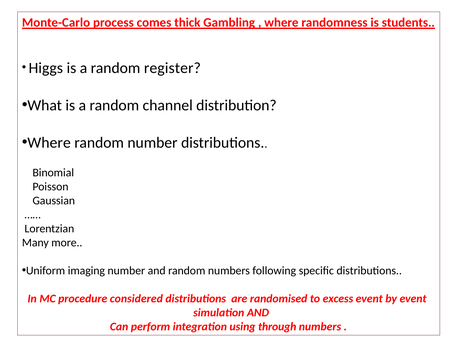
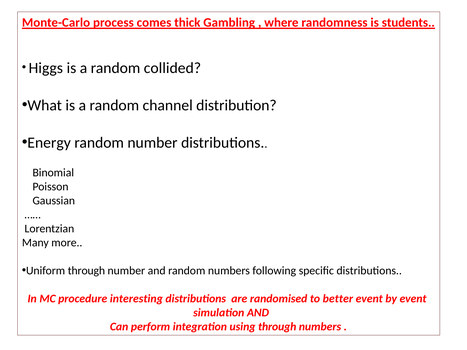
register: register -> collided
Where at (49, 143): Where -> Energy
Uniform imaging: imaging -> through
considered: considered -> interesting
excess: excess -> better
